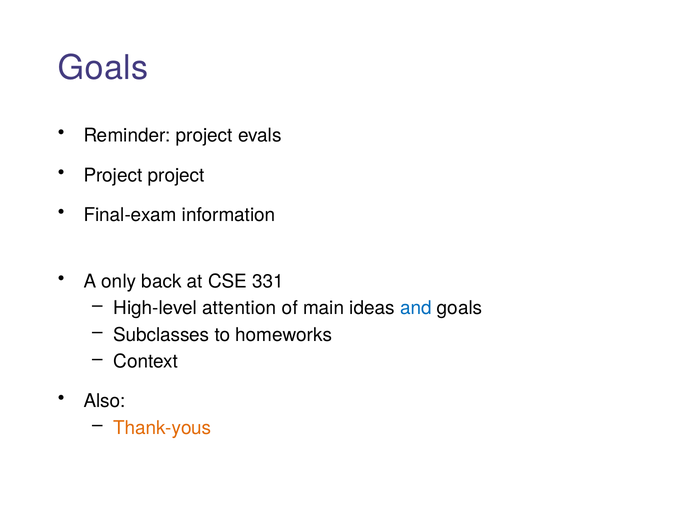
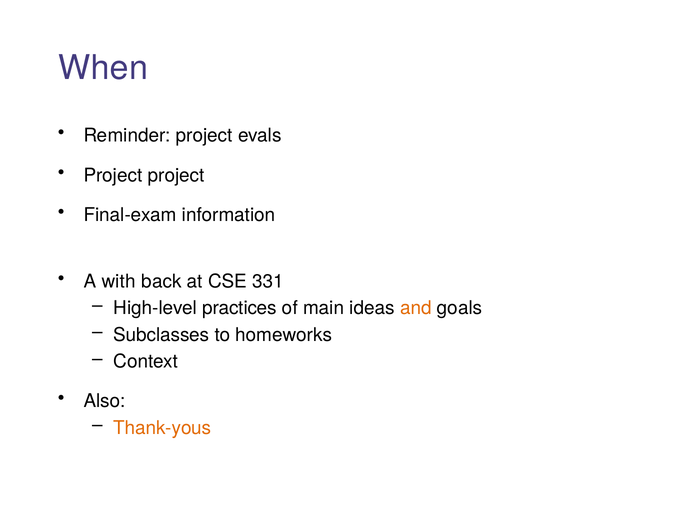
Goals at (103, 68): Goals -> When
only: only -> with
attention: attention -> practices
and colour: blue -> orange
